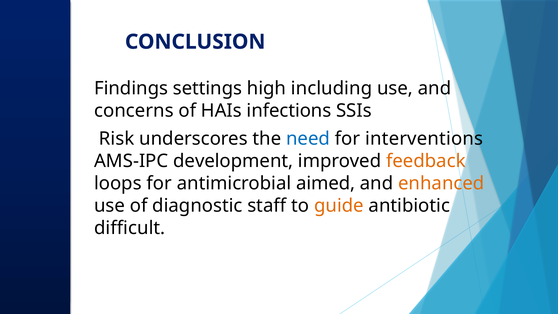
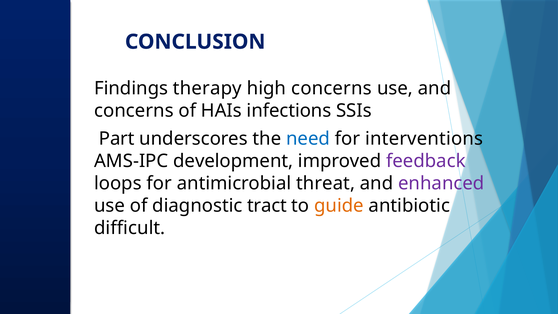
settings: settings -> therapy
high including: including -> concerns
Risk: Risk -> Part
feedback colour: orange -> purple
aimed: aimed -> threat
enhanced colour: orange -> purple
staff: staff -> tract
